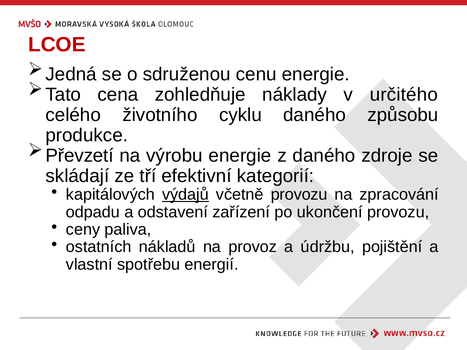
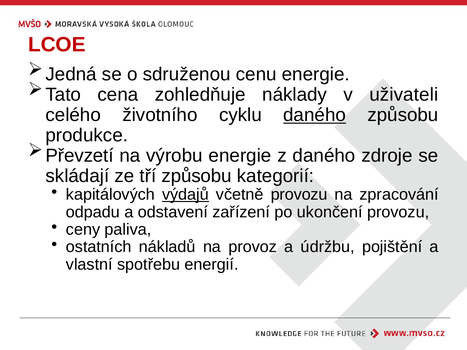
určitého: určitého -> uživateli
daného at (315, 115) underline: none -> present
tří efektivní: efektivní -> způsobu
